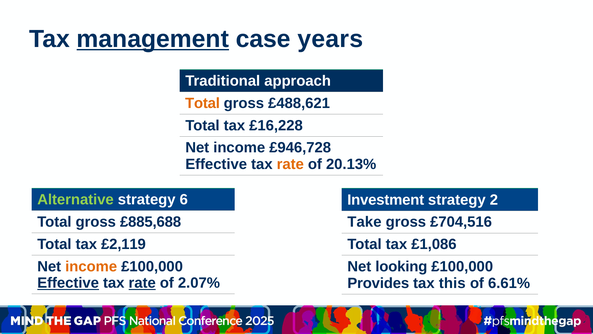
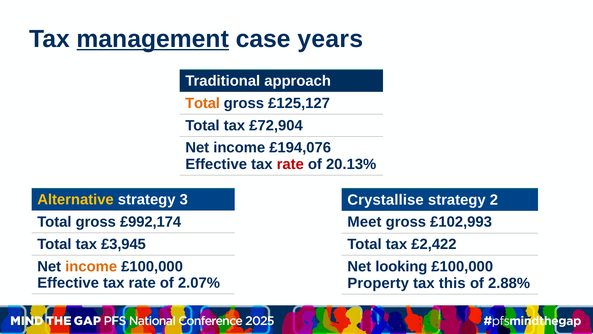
£488,621: £488,621 -> £125,127
£16,228: £16,228 -> £72,904
£946,728: £946,728 -> £194,076
rate at (290, 164) colour: orange -> red
Alternative colour: light green -> yellow
6: 6 -> 3
Investment: Investment -> Crystallise
£885,688: £885,688 -> £992,174
Take: Take -> Meet
£704,516: £704,516 -> £102,993
£2,119: £2,119 -> £3,945
£1,086: £1,086 -> £2,422
Effective at (68, 283) underline: present -> none
rate at (142, 283) underline: present -> none
Provides: Provides -> Property
6.61%: 6.61% -> 2.88%
